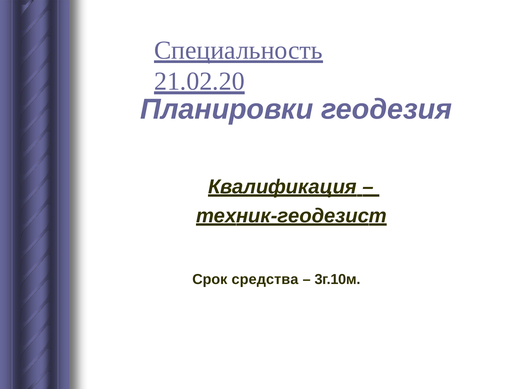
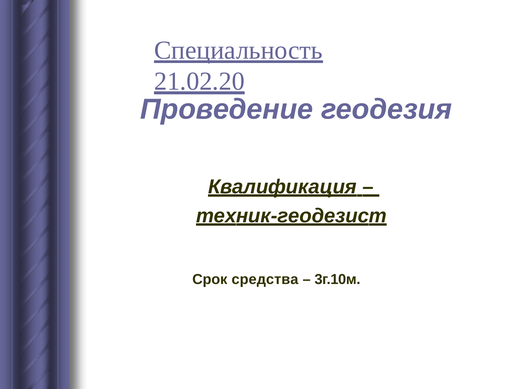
Планировки: Планировки -> Проведение
